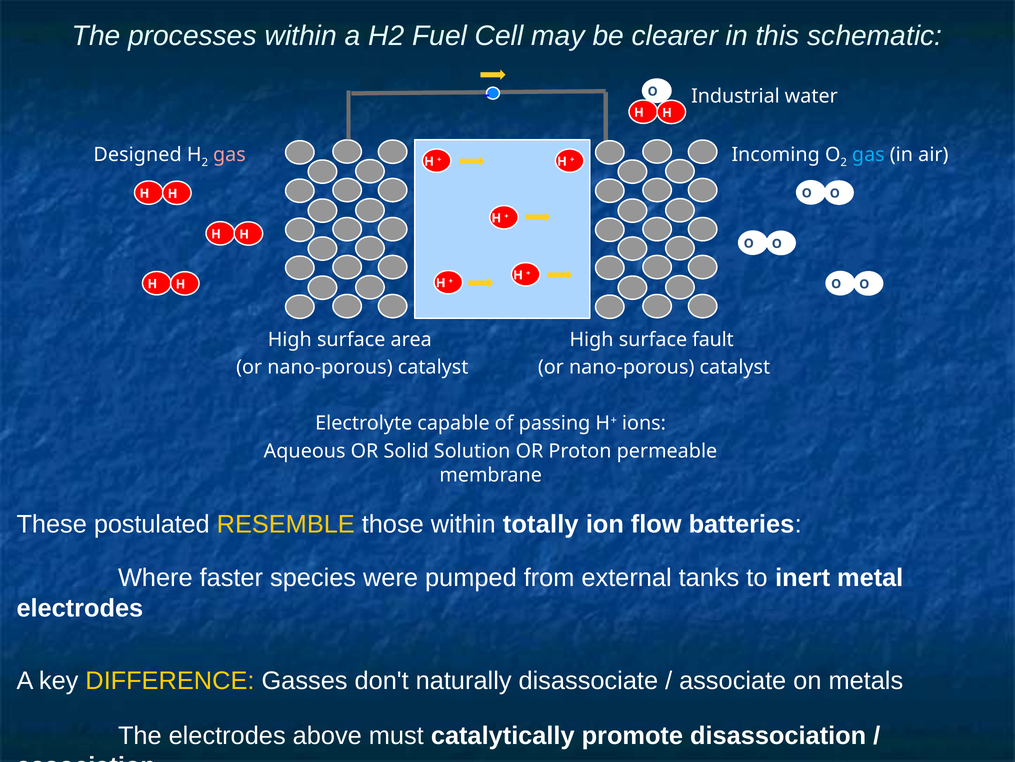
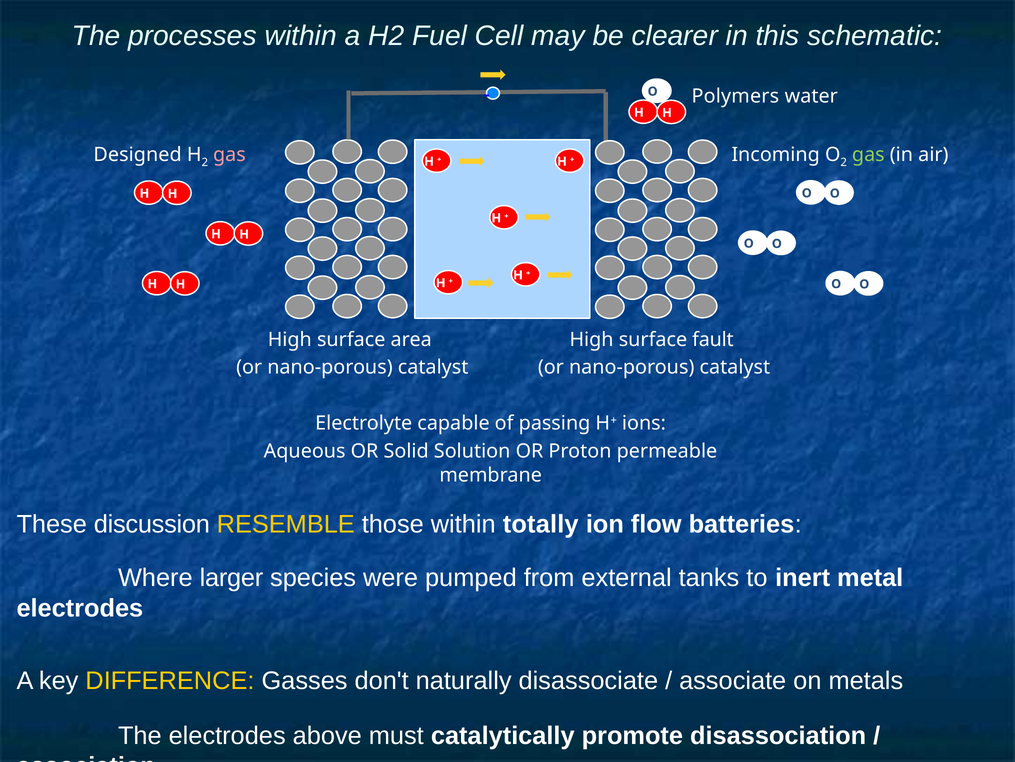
Industrial: Industrial -> Polymers
gas at (868, 155) colour: light blue -> light green
postulated: postulated -> discussion
faster: faster -> larger
